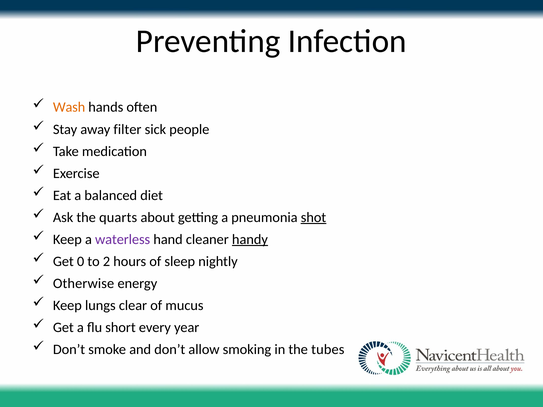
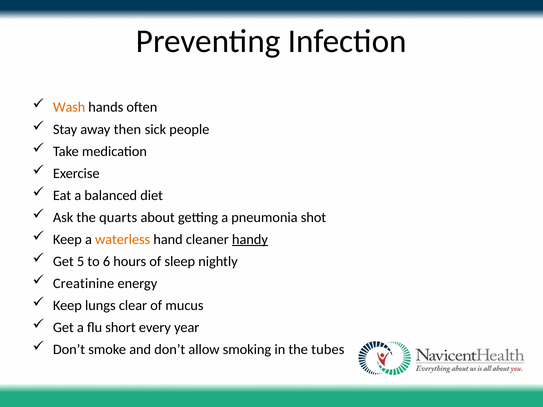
filter: filter -> then
shot underline: present -> none
waterless colour: purple -> orange
0: 0 -> 5
2: 2 -> 6
Otherwise: Otherwise -> Creatinine
